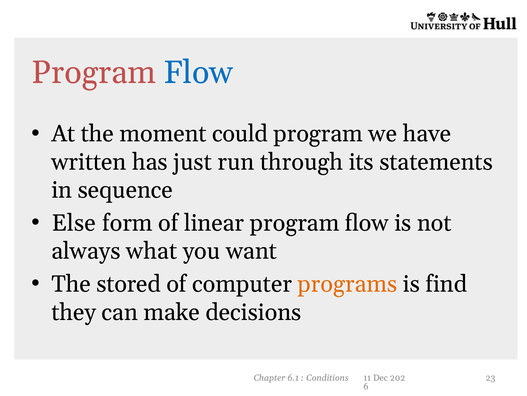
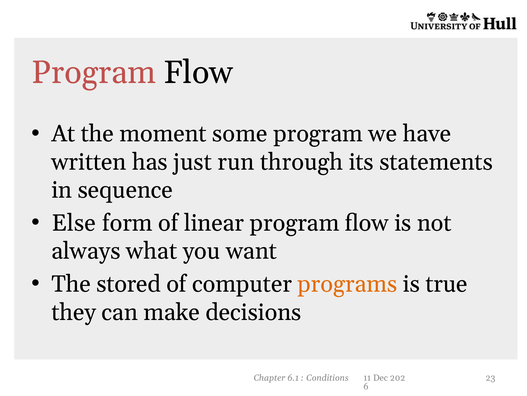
Flow at (198, 72) colour: blue -> black
could: could -> some
find: find -> true
